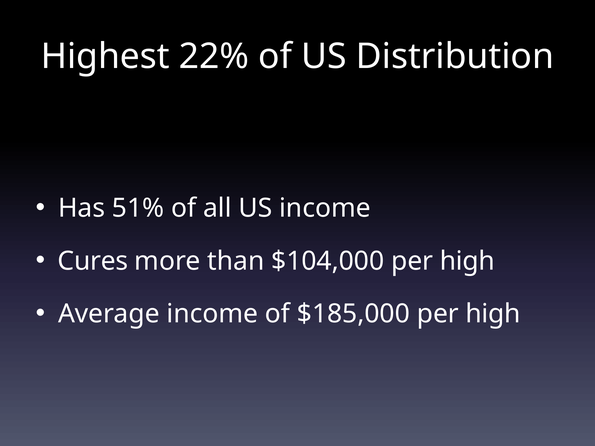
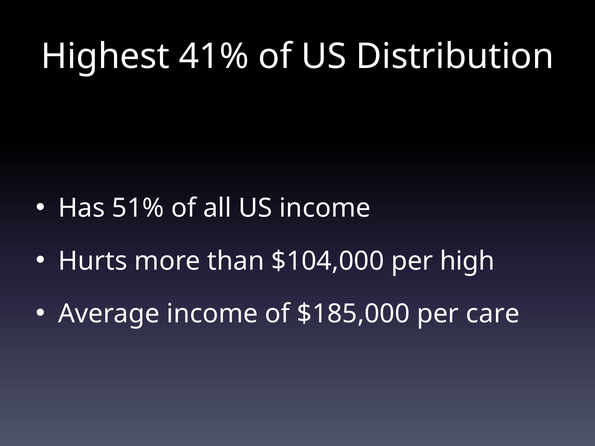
22%: 22% -> 41%
Cures: Cures -> Hurts
$185,000 per high: high -> care
